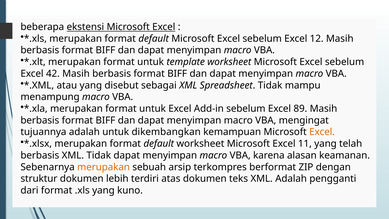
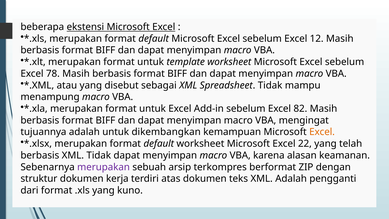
42: 42 -> 78
89: 89 -> 82
11: 11 -> 22
merupakan at (104, 167) colour: orange -> purple
lebih: lebih -> kerja
